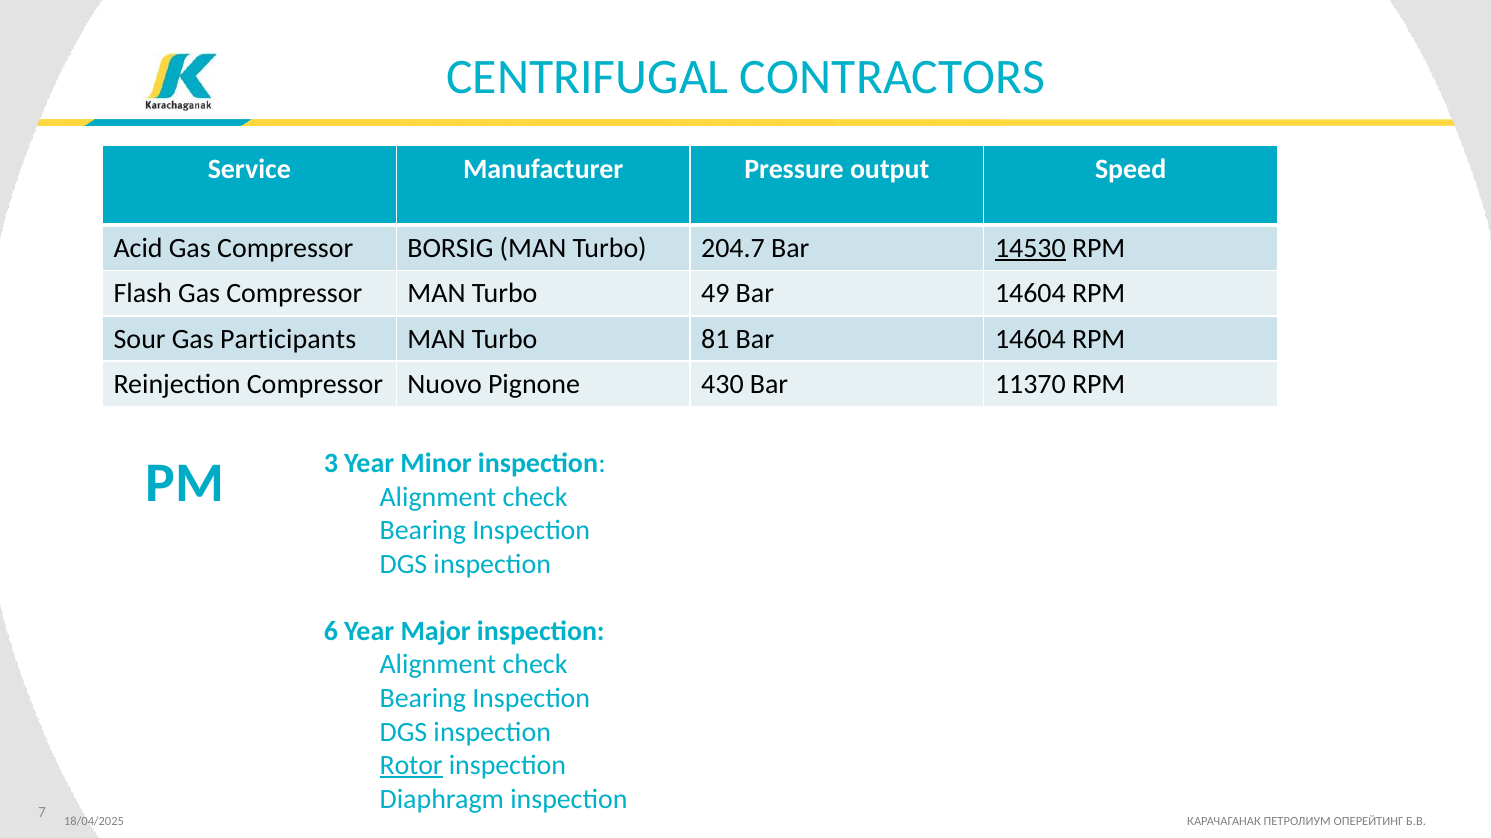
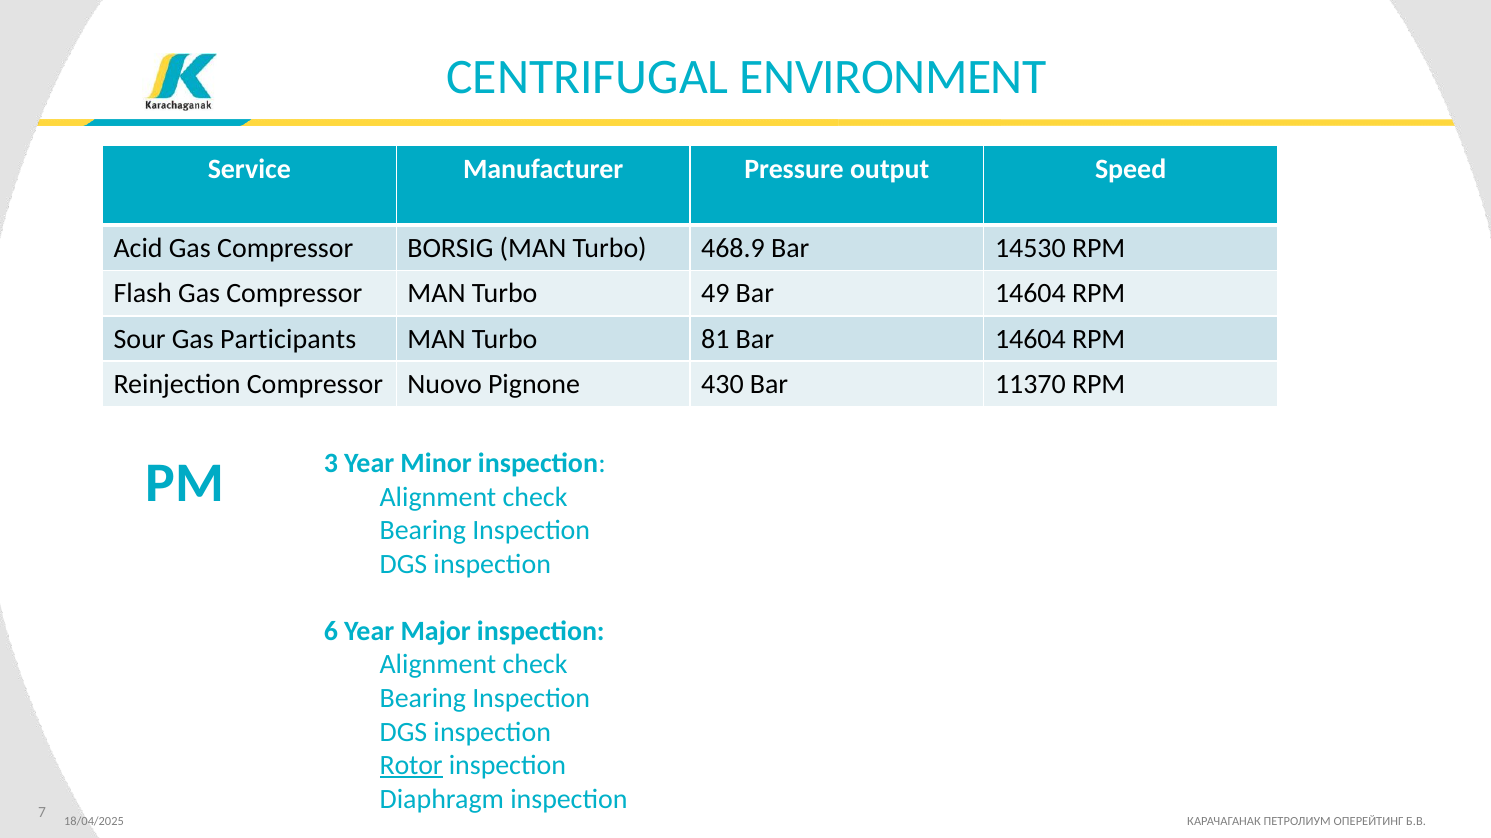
CONTRACTORS: CONTRACTORS -> ENVIRONMENT
204.7: 204.7 -> 468.9
14530 underline: present -> none
